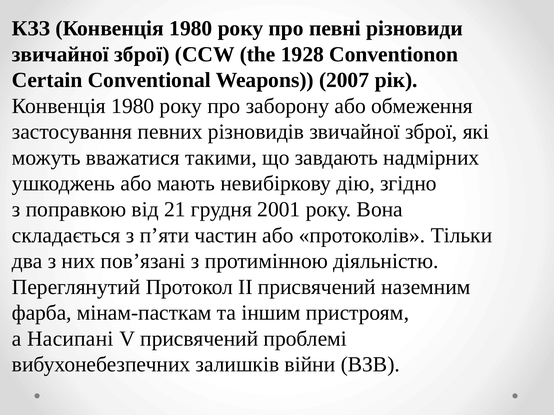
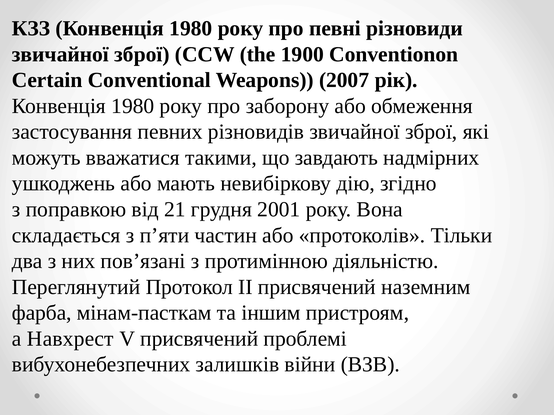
1928: 1928 -> 1900
Насипані: Насипані -> Навхрест
